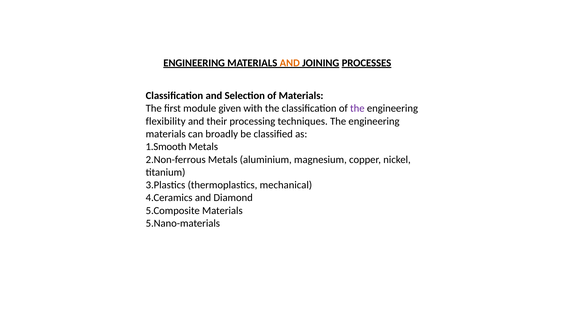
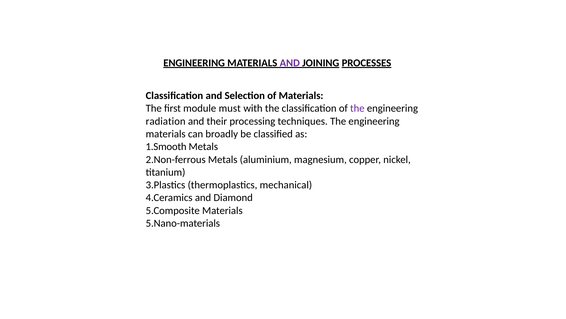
AND at (290, 63) colour: orange -> purple
given: given -> must
flexibility: flexibility -> radiation
